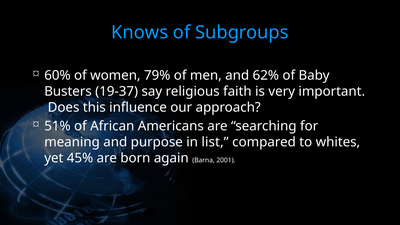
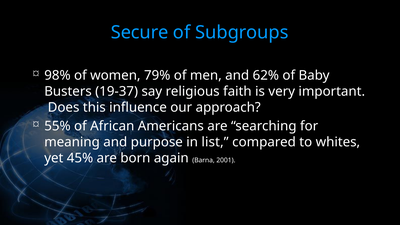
Knows: Knows -> Secure
60%: 60% -> 98%
51%: 51% -> 55%
